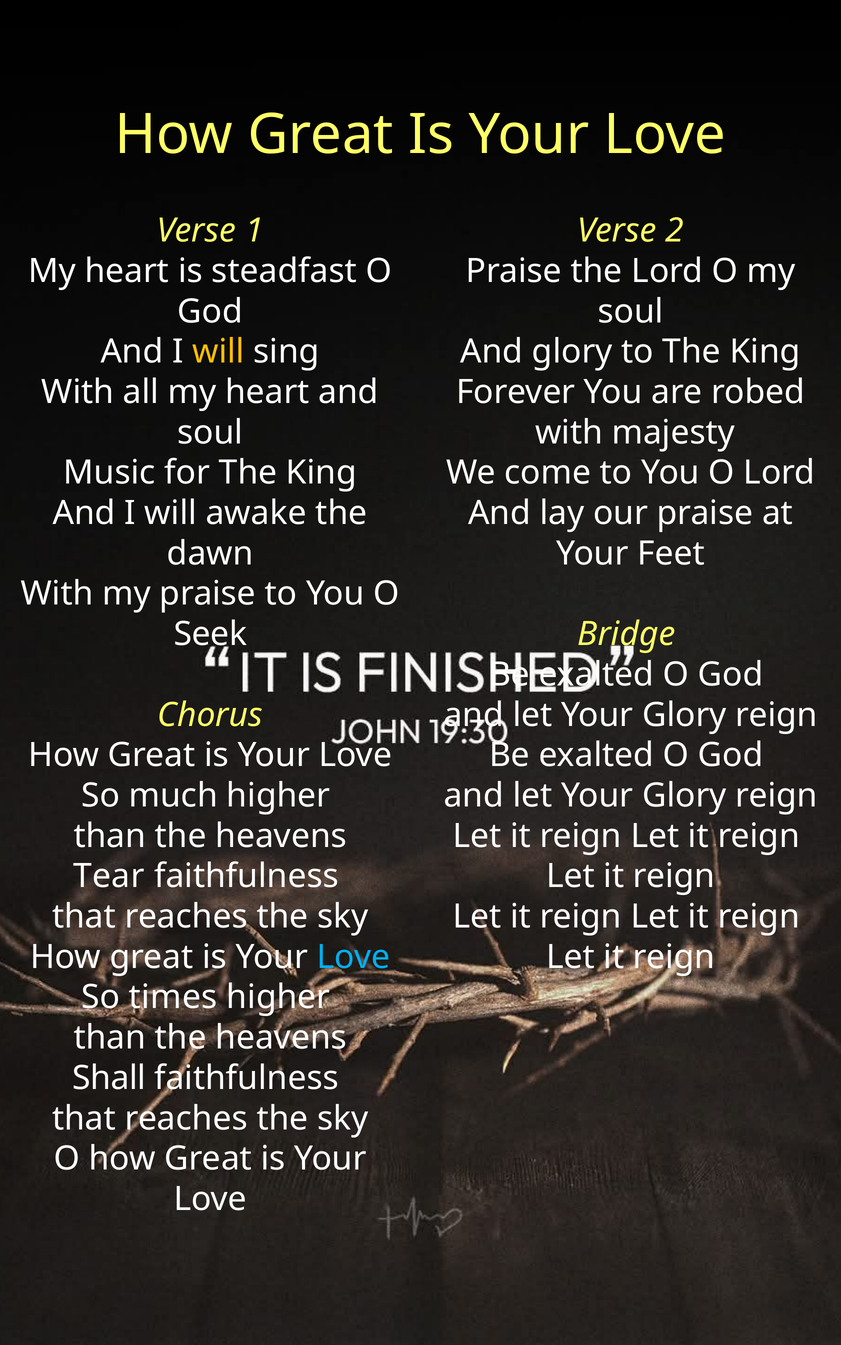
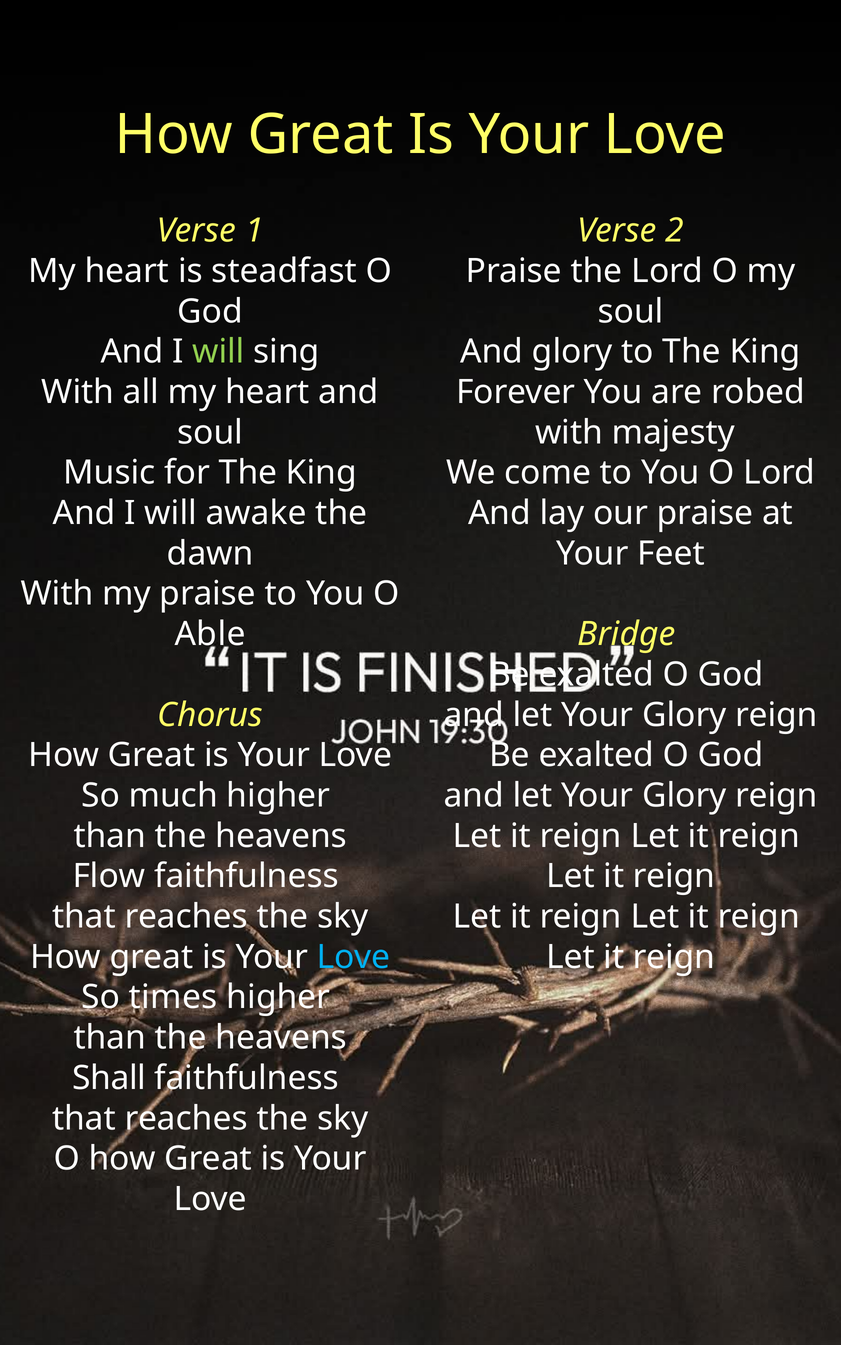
will at (218, 352) colour: yellow -> light green
Seek: Seek -> Able
Tear: Tear -> Flow
